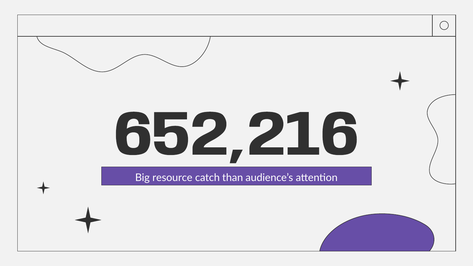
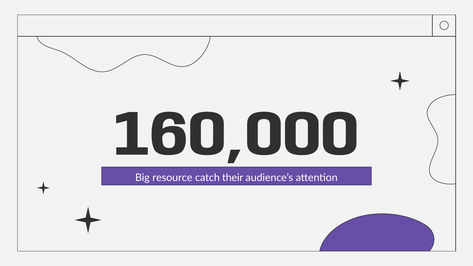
652,216: 652,216 -> 160,000
than: than -> their
